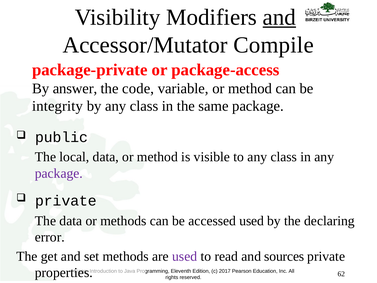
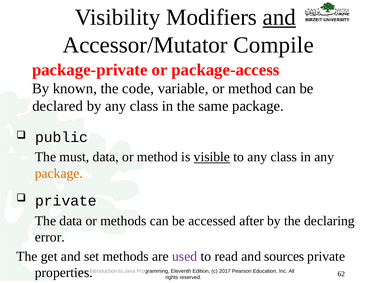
answer: answer -> known
integrity: integrity -> declared
local: local -> must
visible underline: none -> present
package at (59, 173) colour: purple -> orange
accessed used: used -> after
